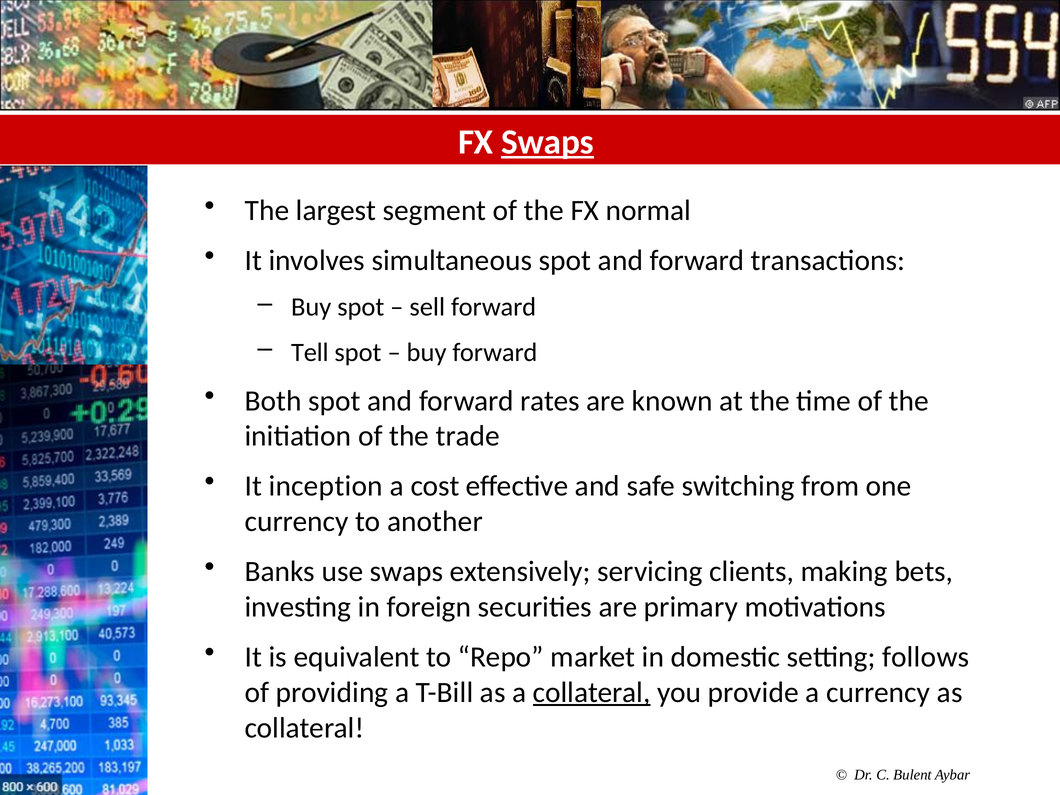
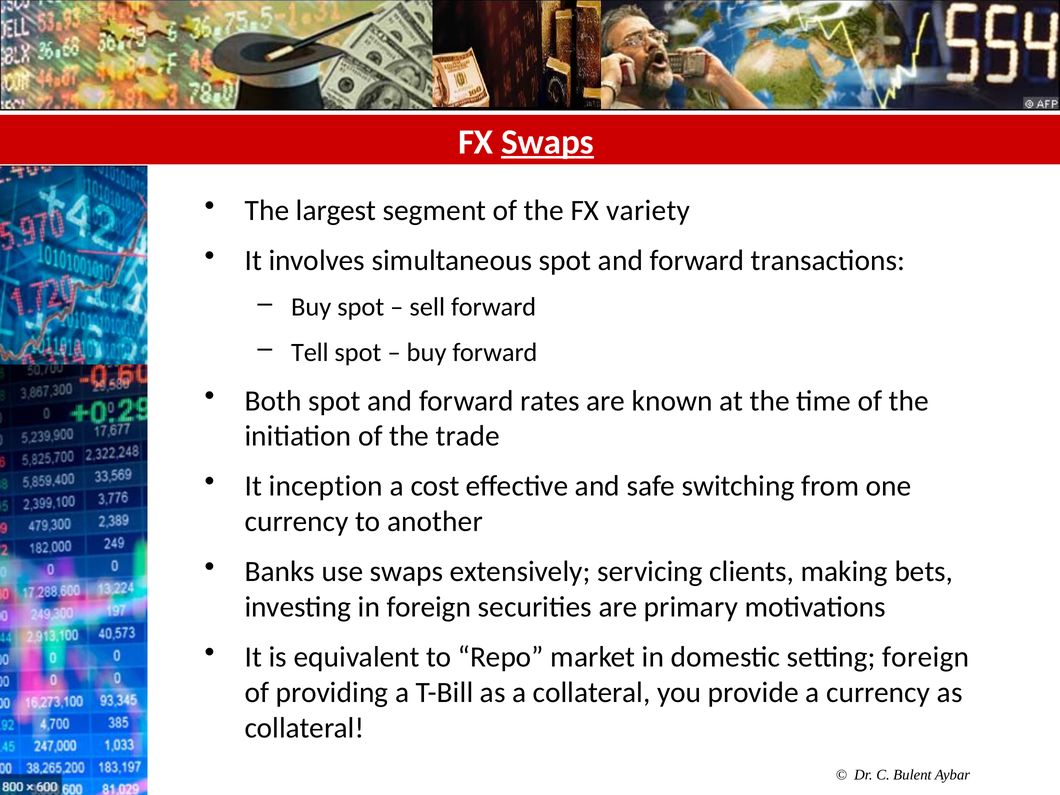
normal: normal -> variety
setting follows: follows -> foreign
collateral at (592, 692) underline: present -> none
